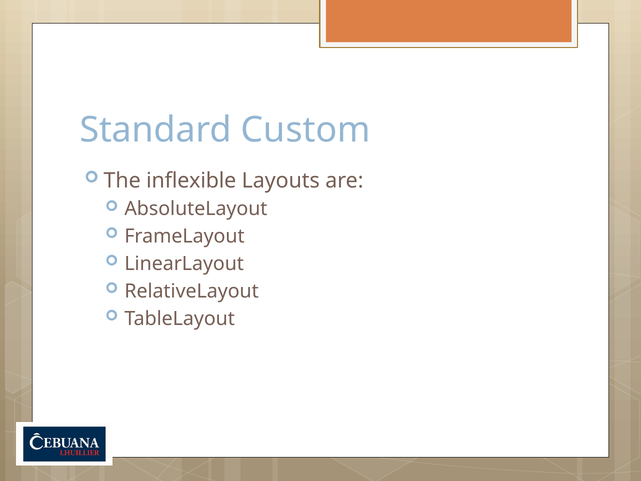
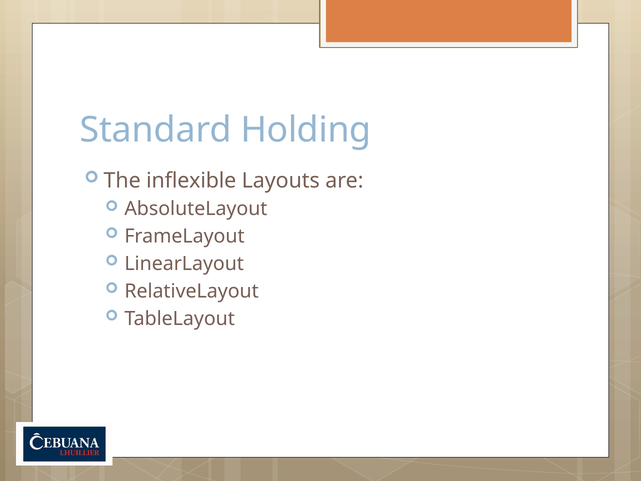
Custom: Custom -> Holding
